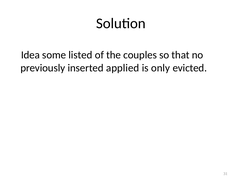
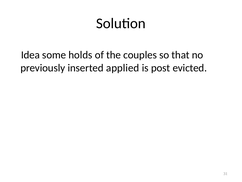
listed: listed -> holds
only: only -> post
